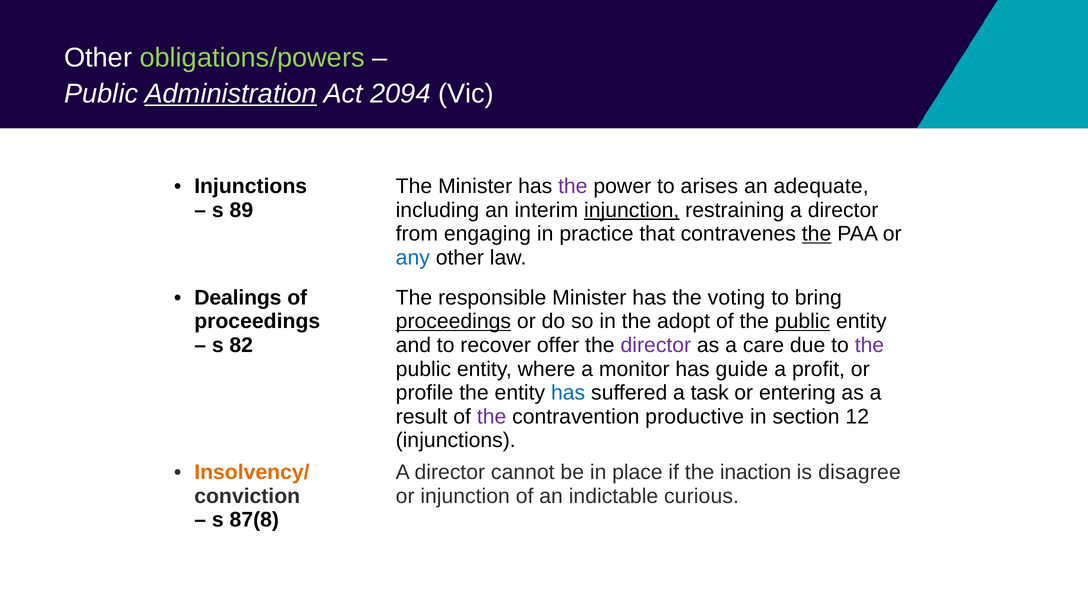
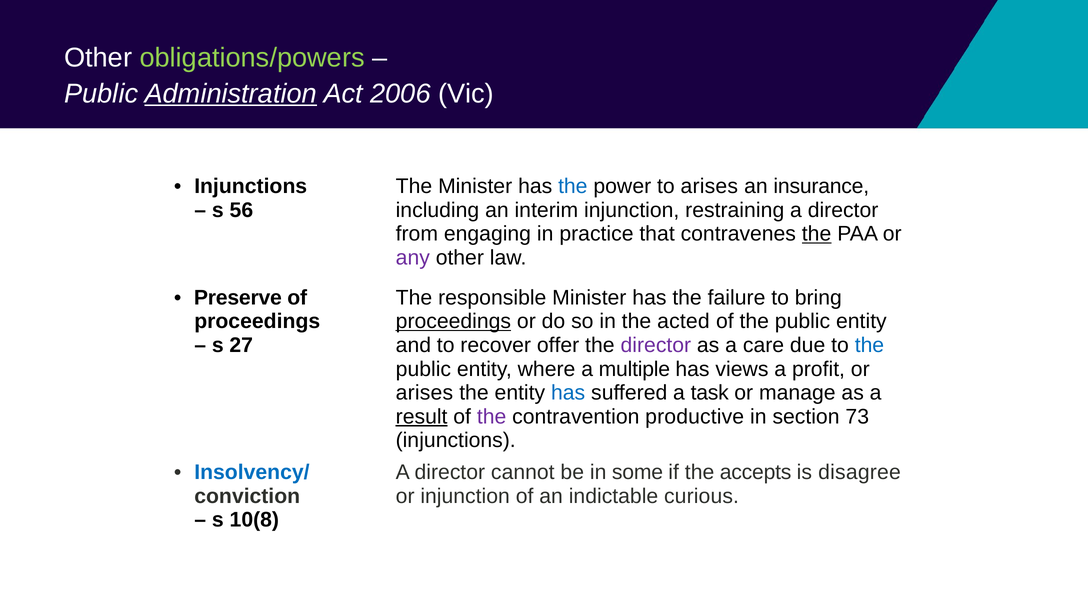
2094: 2094 -> 2006
the at (573, 186) colour: purple -> blue
adequate: adequate -> insurance
89: 89 -> 56
injunction at (632, 210) underline: present -> none
any colour: blue -> purple
Dealings: Dealings -> Preserve
voting: voting -> failure
adopt: adopt -> acted
public at (803, 322) underline: present -> none
82: 82 -> 27
the at (869, 345) colour: purple -> blue
monitor: monitor -> multiple
guide: guide -> views
profile at (425, 393): profile -> arises
entering: entering -> manage
result underline: none -> present
12: 12 -> 73
Insolvency/ colour: orange -> blue
place: place -> some
inaction: inaction -> accepts
87(8: 87(8 -> 10(8
